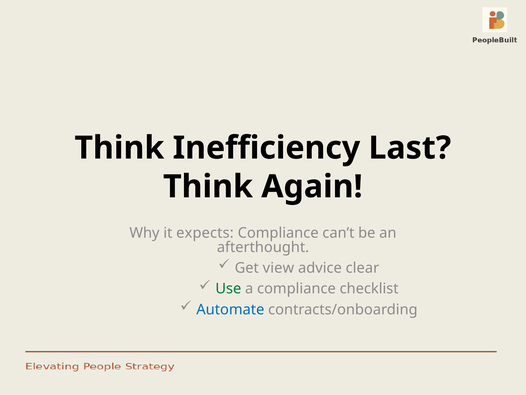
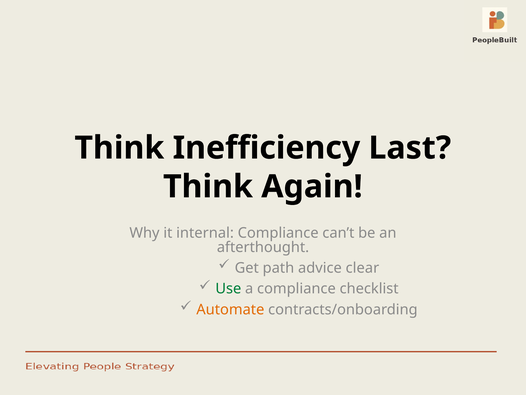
expects: expects -> internal
view: view -> path
Automate colour: blue -> orange
